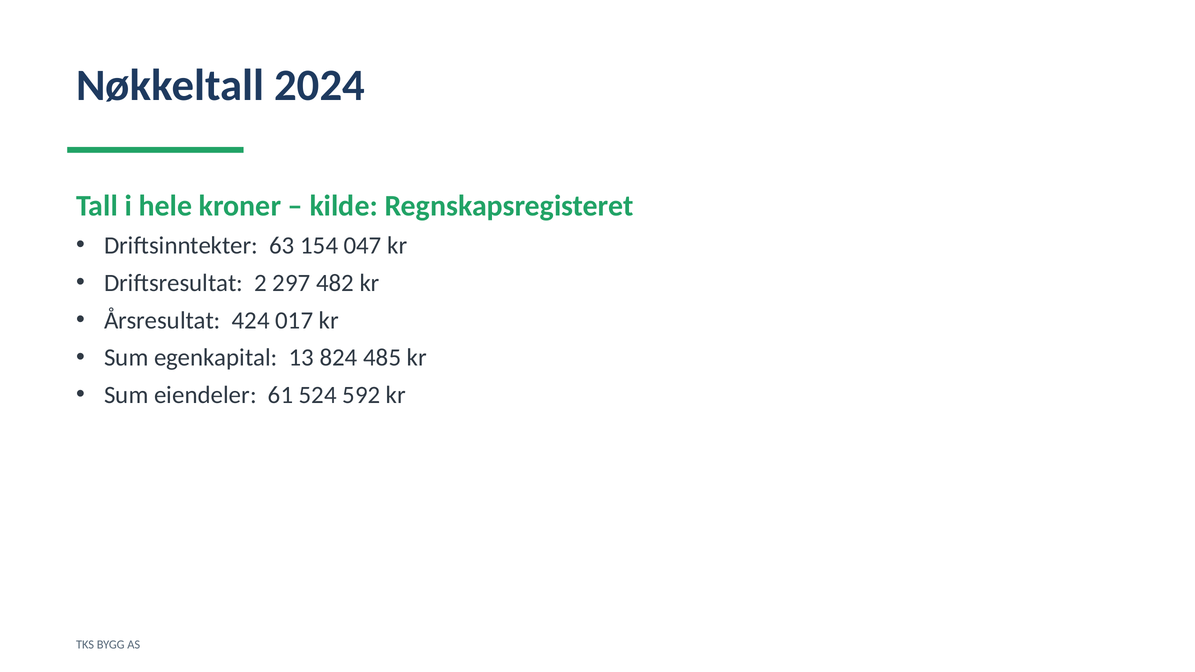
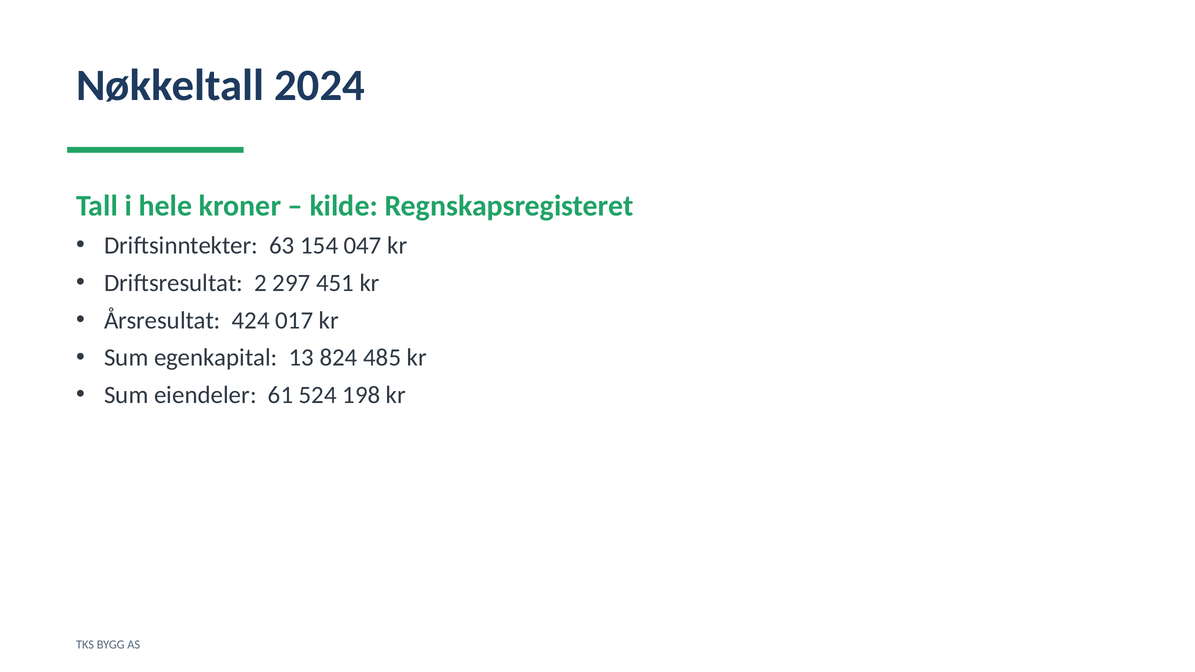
482: 482 -> 451
592: 592 -> 198
